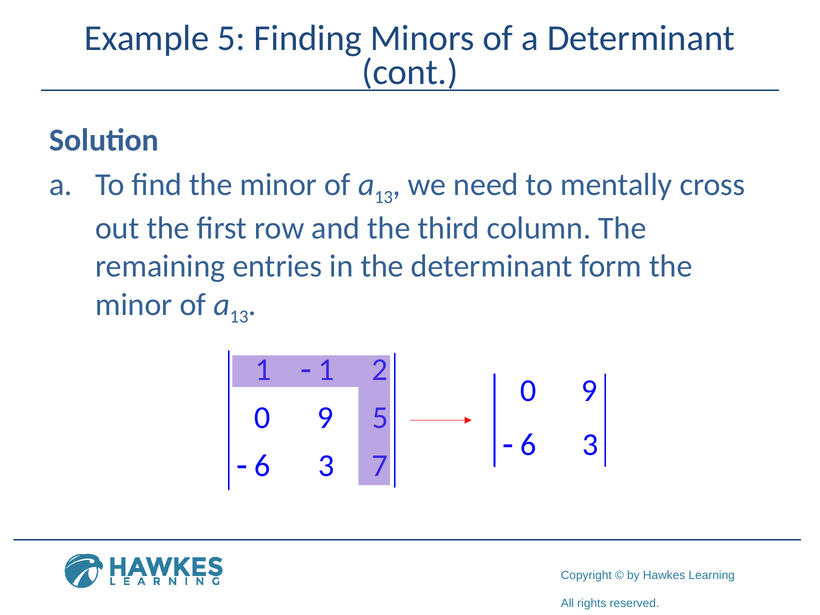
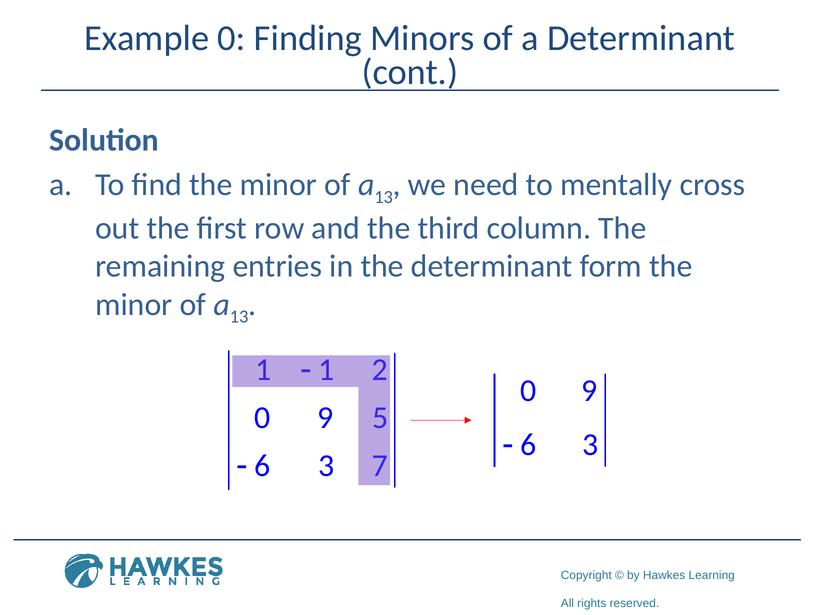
Example 5: 5 -> 0
